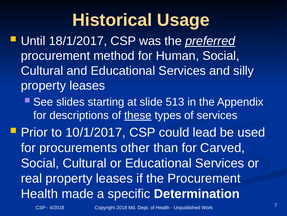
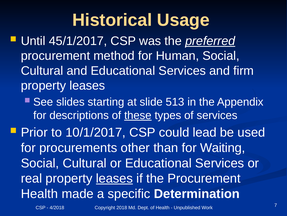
18/1/2017: 18/1/2017 -> 45/1/2017
silly: silly -> firm
Carved: Carved -> Waiting
leases at (114, 178) underline: none -> present
